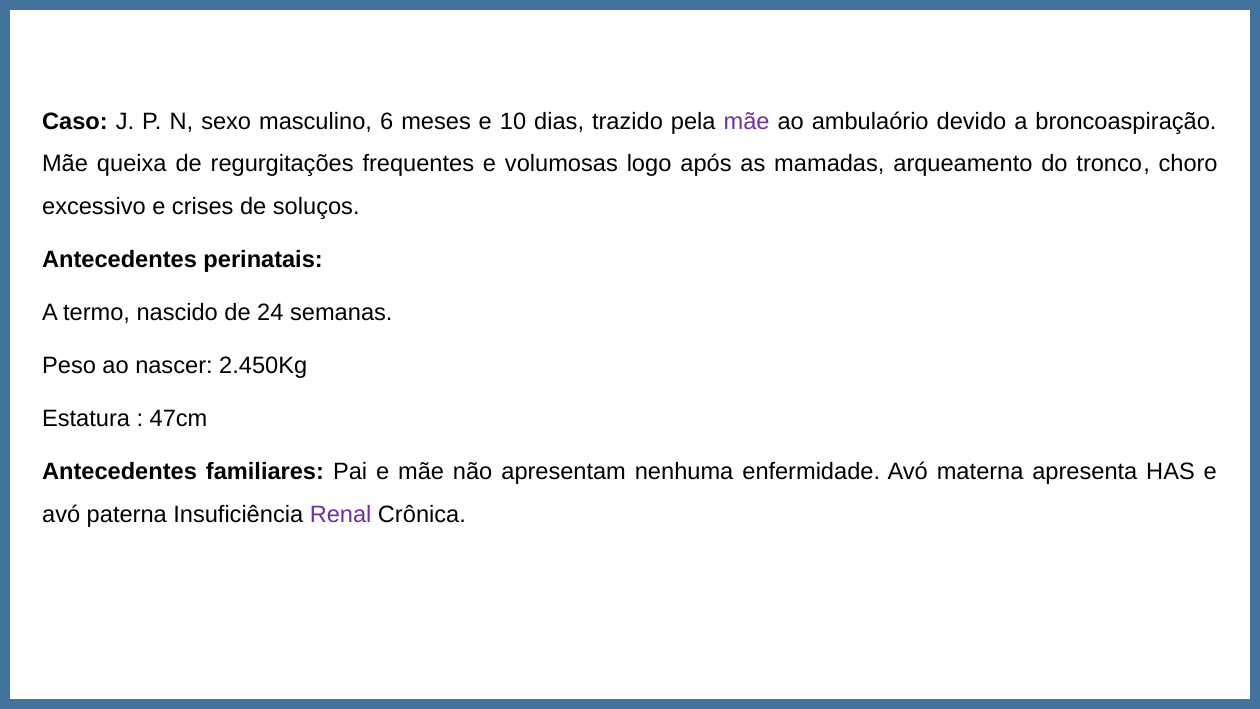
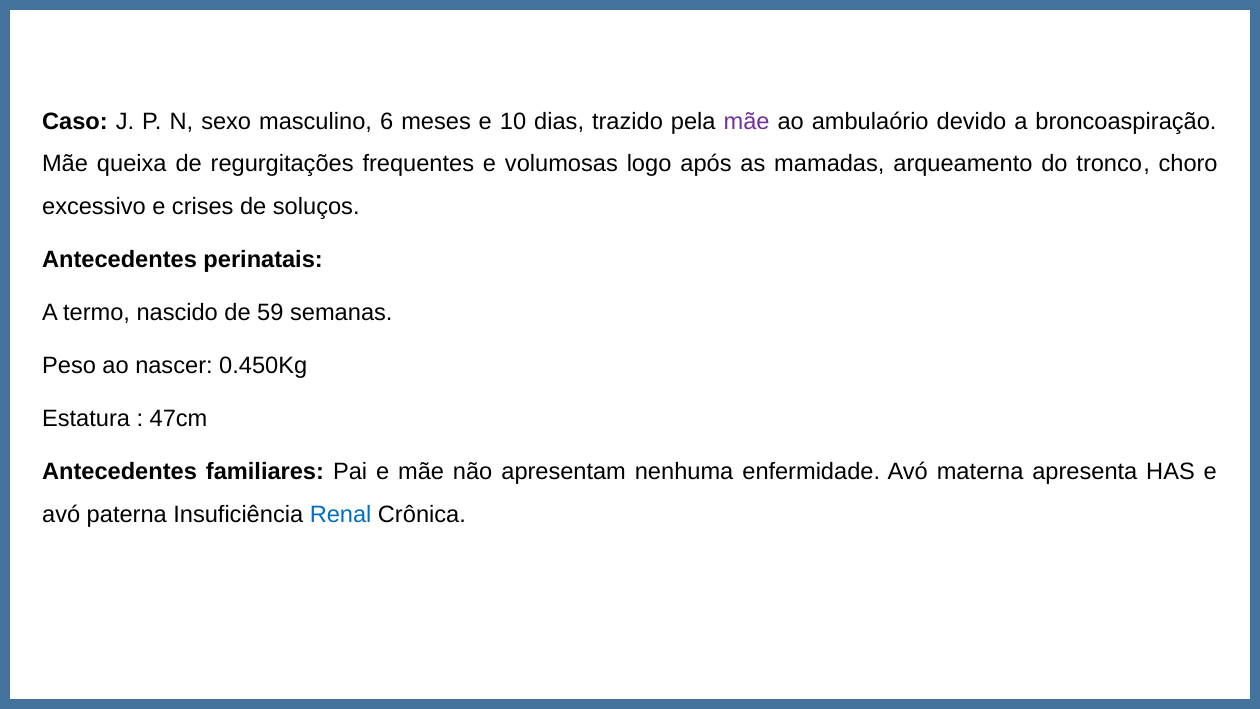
24: 24 -> 59
2.450Kg: 2.450Kg -> 0.450Kg
Renal colour: purple -> blue
